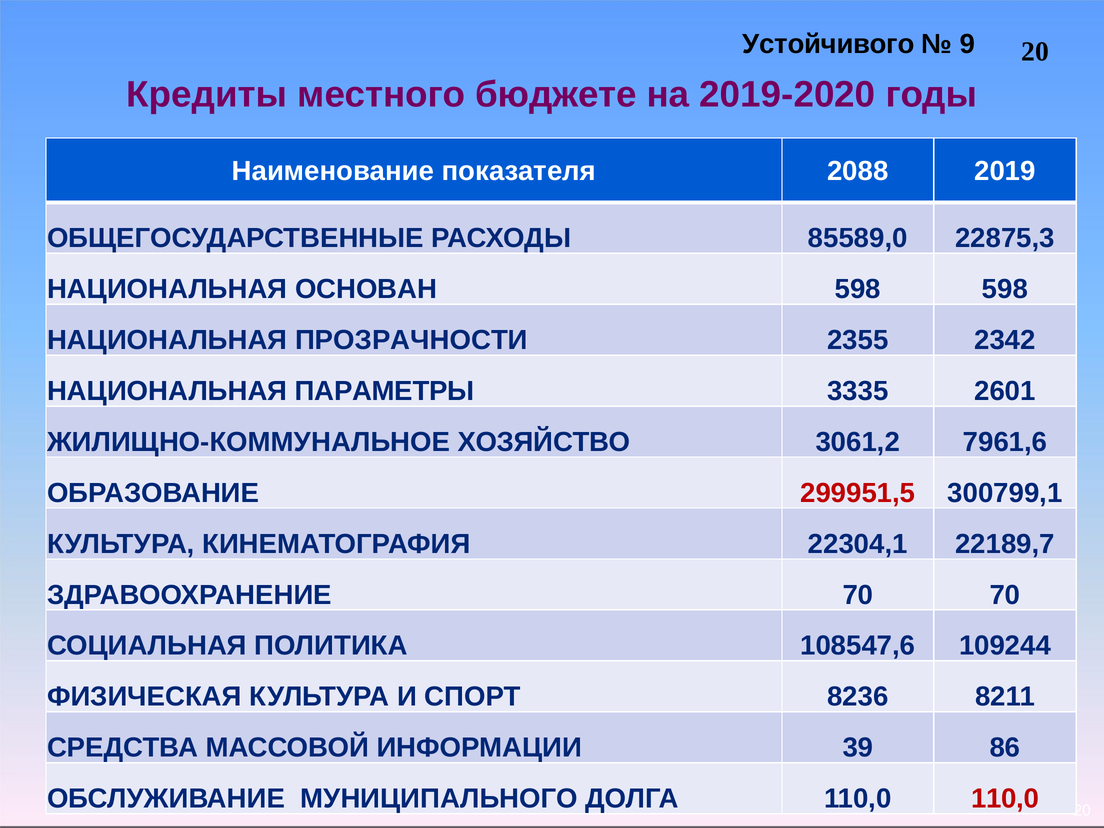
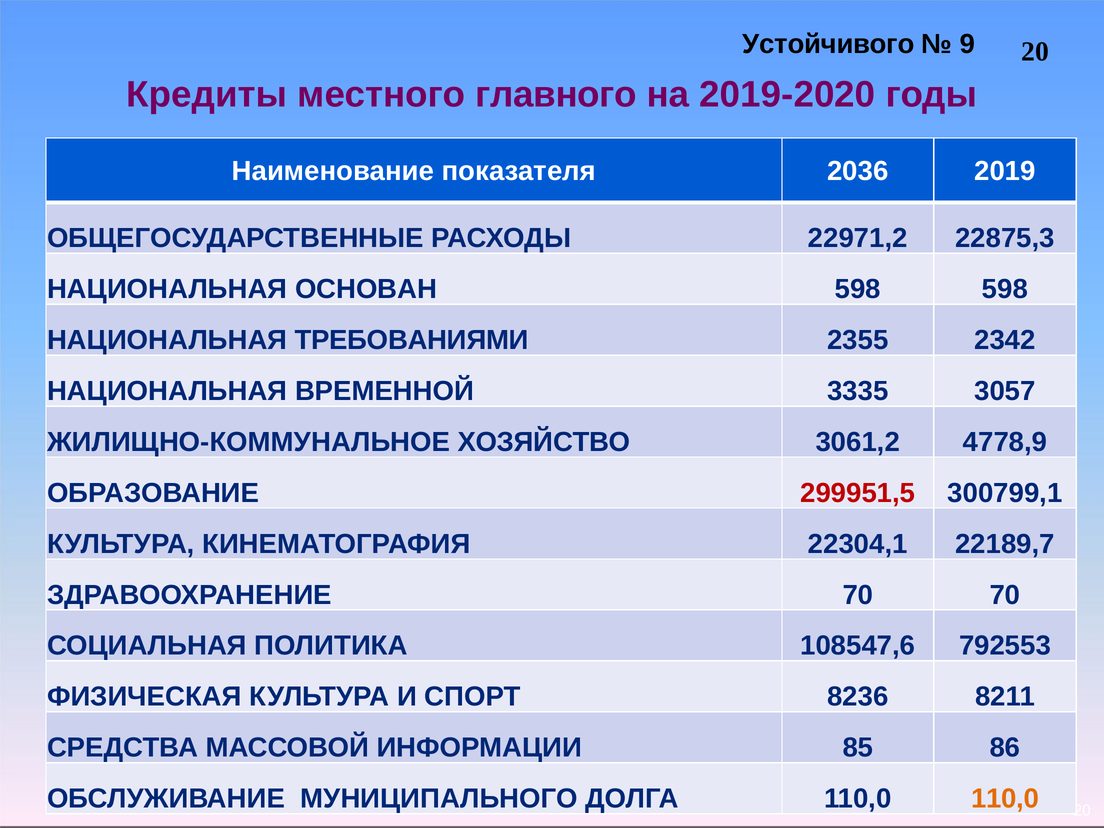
бюджете: бюджете -> главного
2088: 2088 -> 2036
85589,0: 85589,0 -> 22971,2
ПРОЗРАЧНОСТИ: ПРОЗРАЧНОСТИ -> ТРЕБОВАНИЯМИ
ПАРАМЕТРЫ: ПАРАМЕТРЫ -> ВРЕМЕННОЙ
2601: 2601 -> 3057
7961,6: 7961,6 -> 4778,9
109244: 109244 -> 792553
39: 39 -> 85
110,0 at (1005, 799) colour: red -> orange
